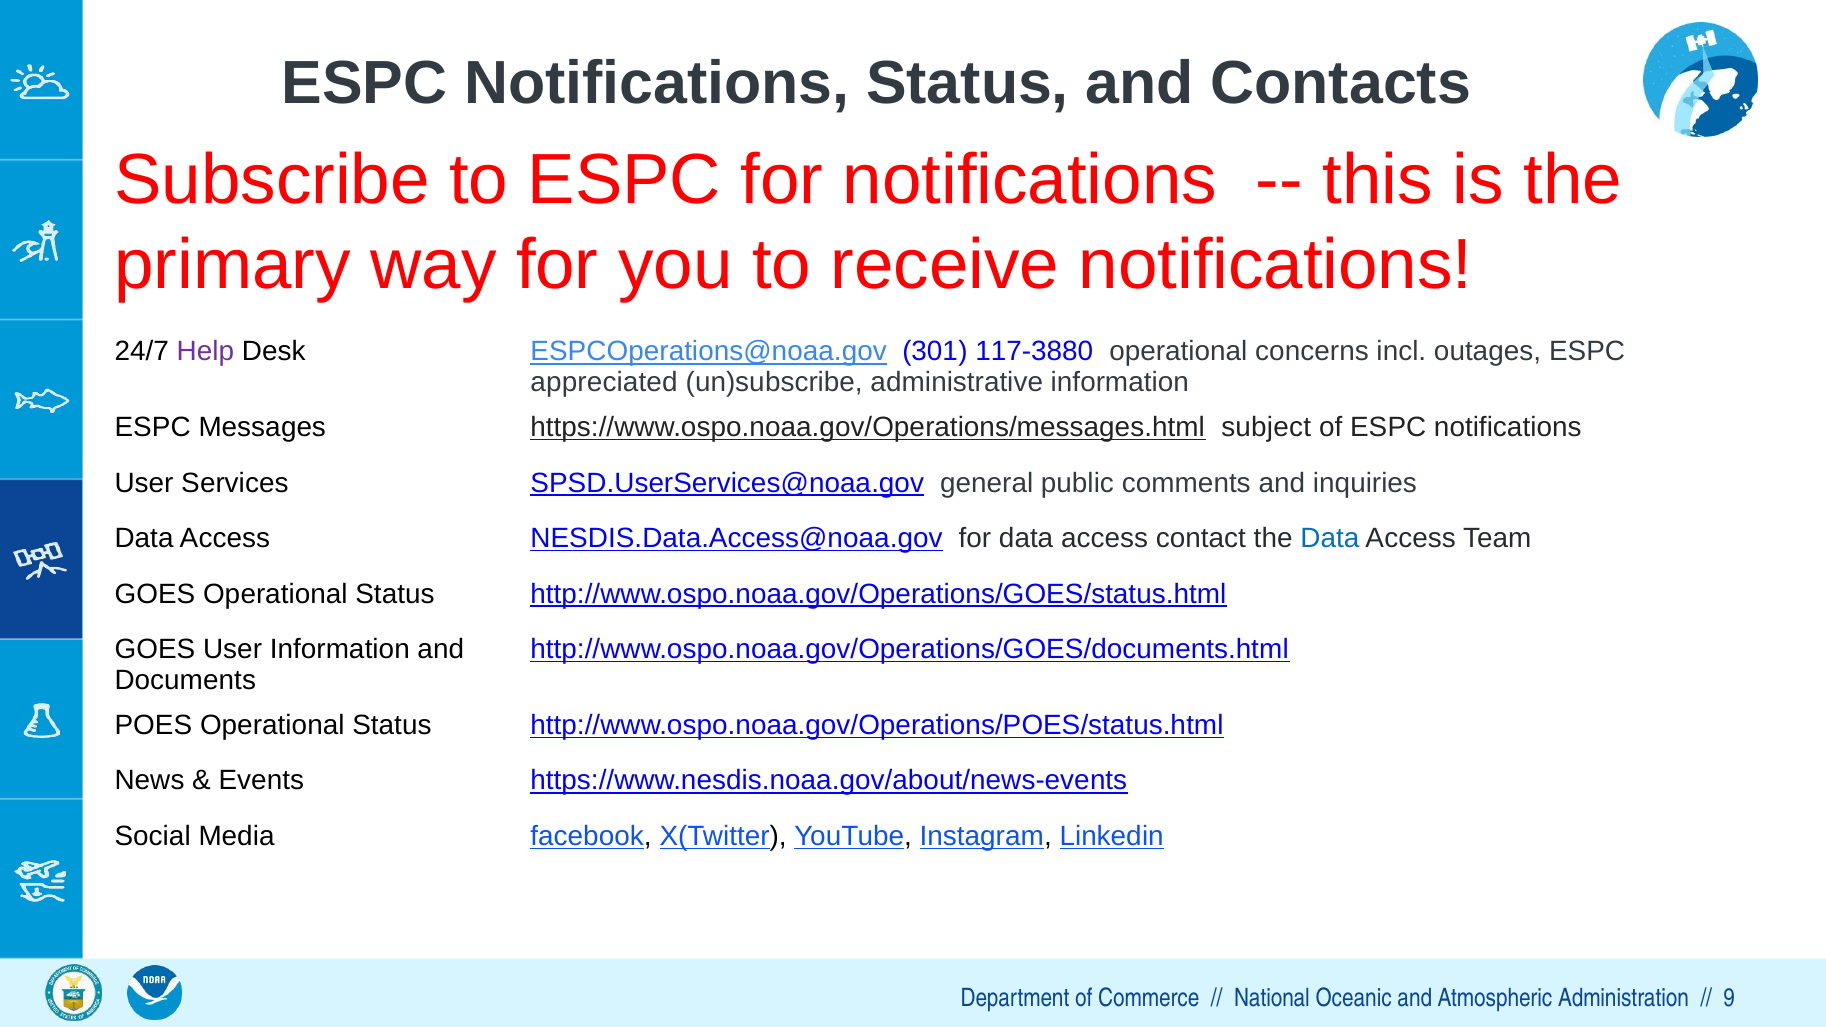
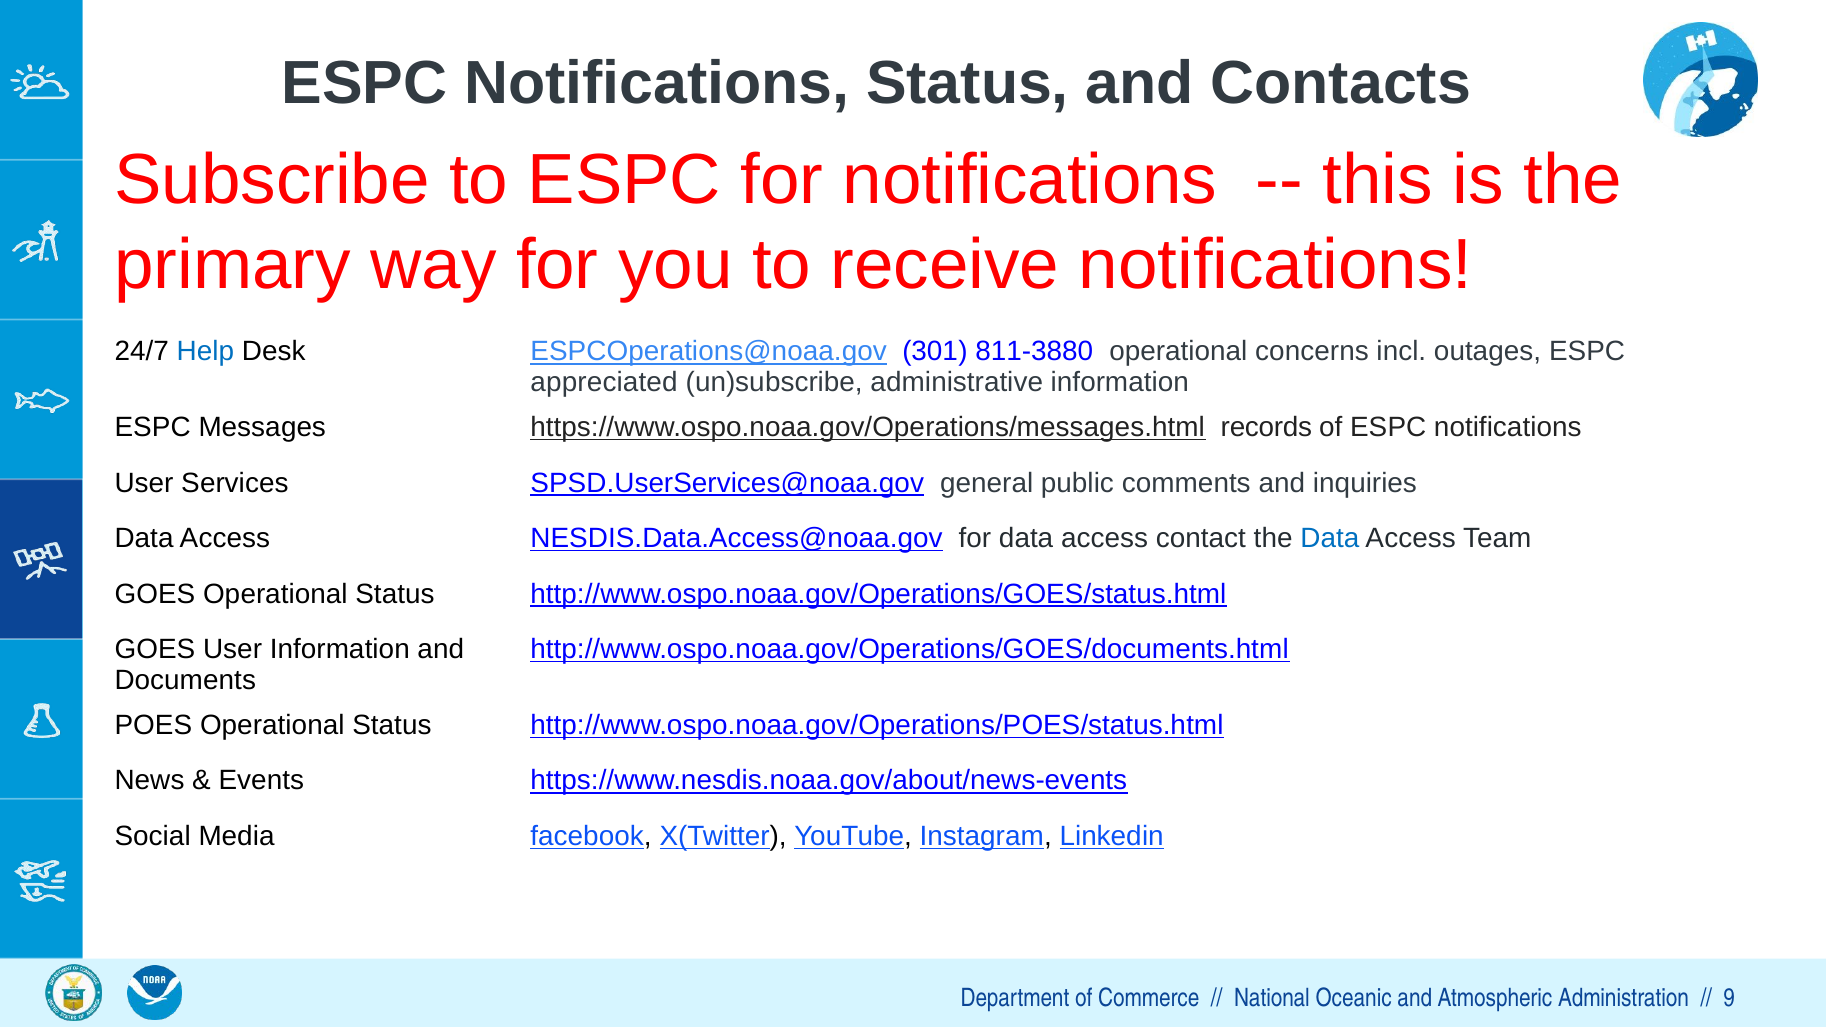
Help colour: purple -> blue
117-3880: 117-3880 -> 811-3880
subject: subject -> records
